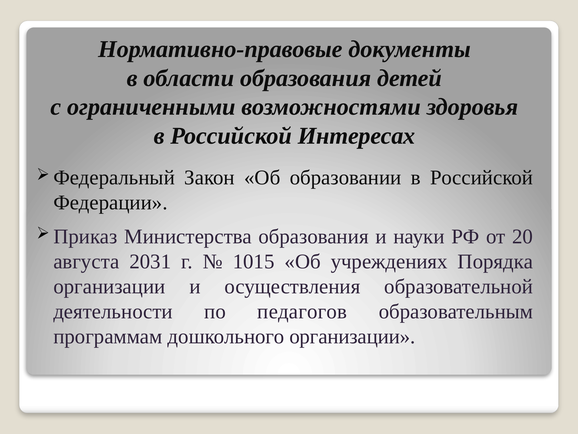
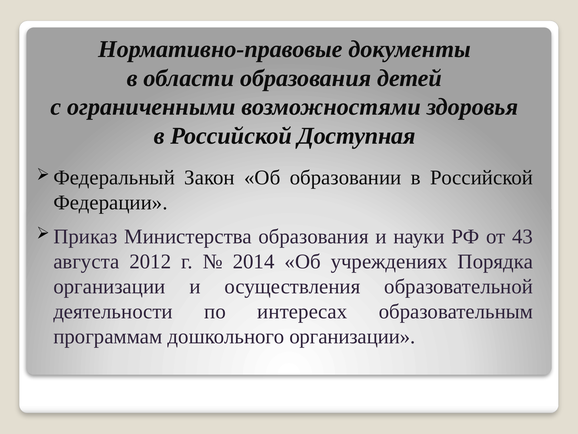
Интересах: Интересах -> Доступная
20: 20 -> 43
2031: 2031 -> 2012
1015: 1015 -> 2014
педагогов: педагогов -> интересах
